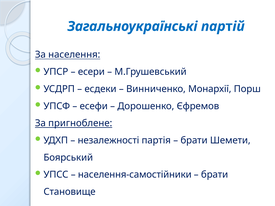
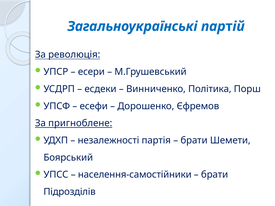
населення: населення -> революція
Монархії: Монархії -> Політика
Становище: Становище -> Підрозділів
